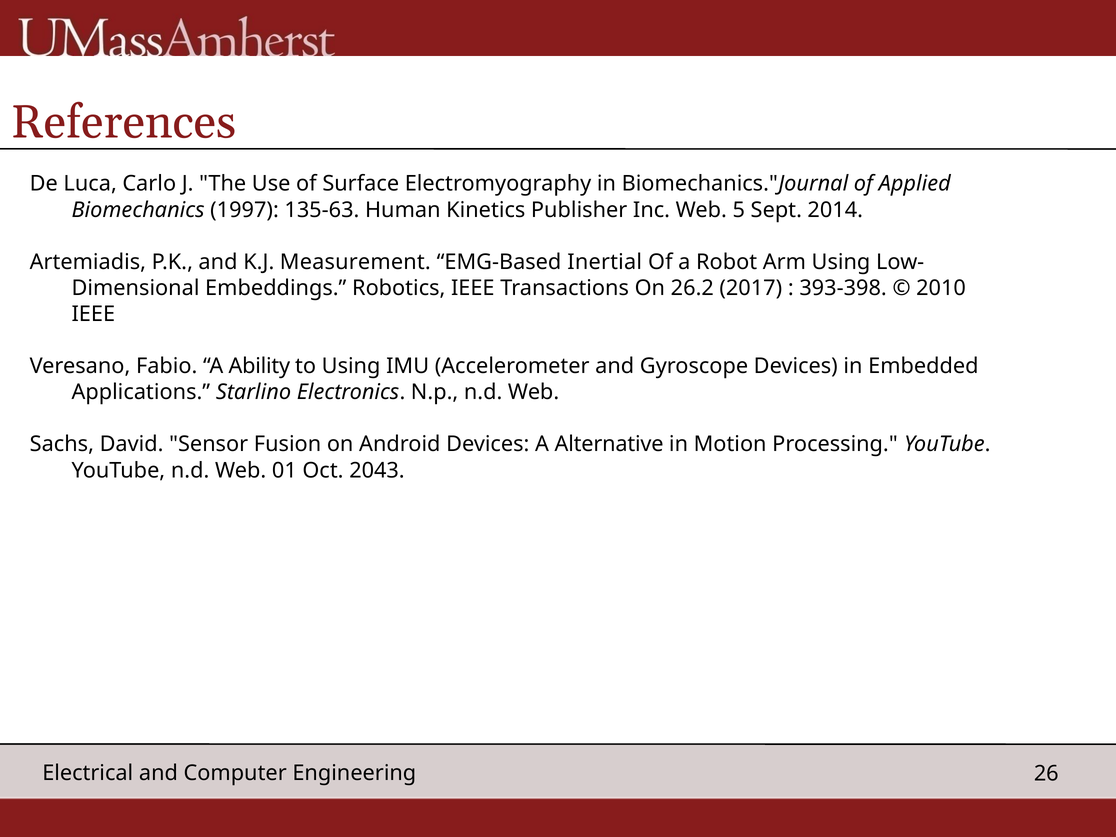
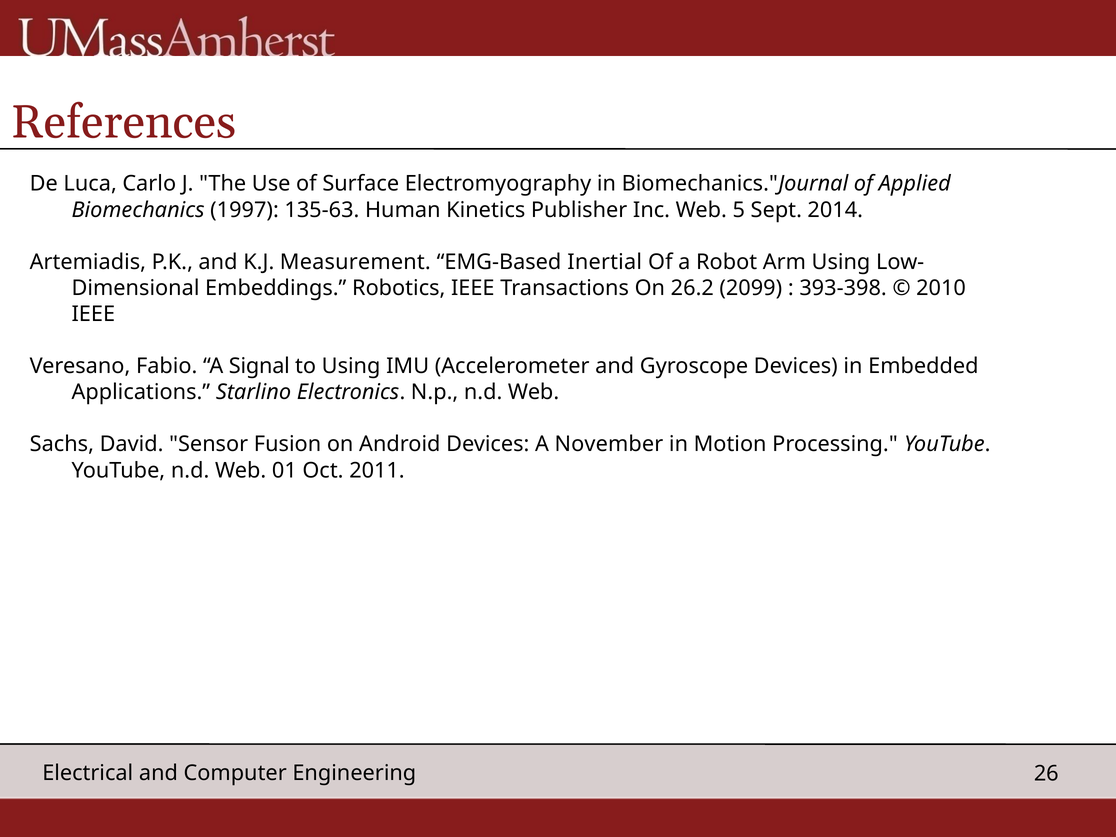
2017: 2017 -> 2099
Ability: Ability -> Signal
Alternative: Alternative -> November
2043: 2043 -> 2011
